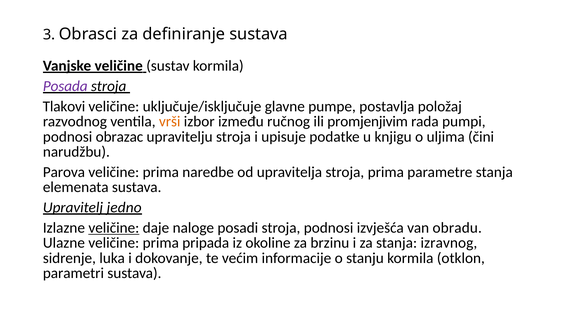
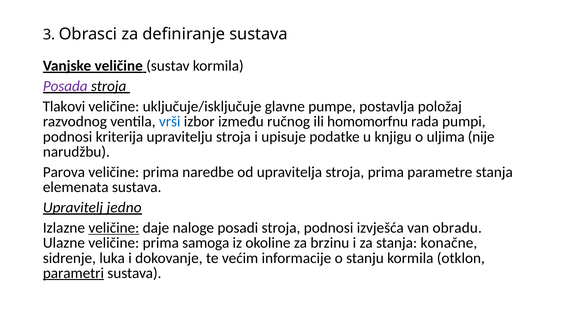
vrši colour: orange -> blue
promjenjivim: promjenjivim -> homomorfnu
obrazac: obrazac -> kriterija
čini: čini -> nije
pripada: pripada -> samoga
izravnog: izravnog -> konačne
parametri underline: none -> present
